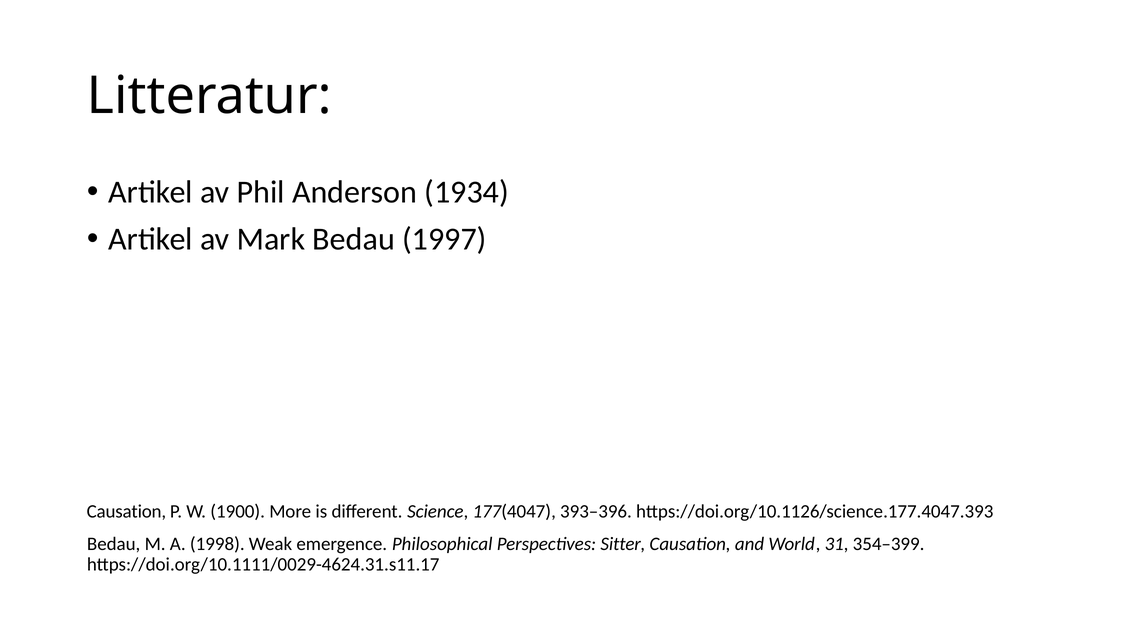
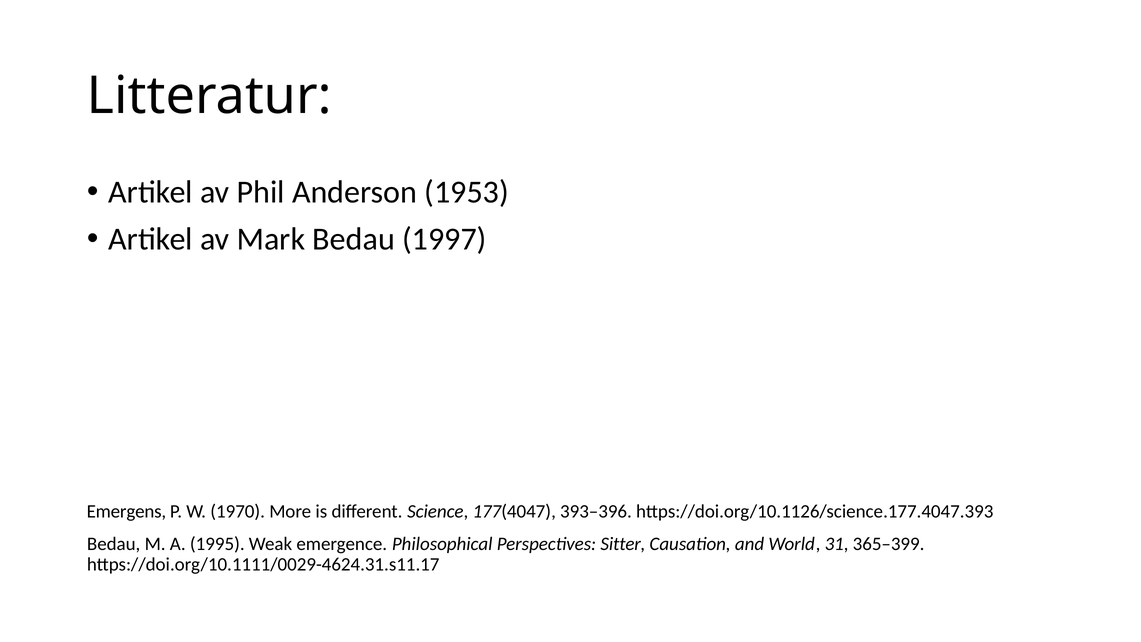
1934: 1934 -> 1953
Causation at (126, 511): Causation -> Emergens
1900: 1900 -> 1970
1998: 1998 -> 1995
354–399: 354–399 -> 365–399
